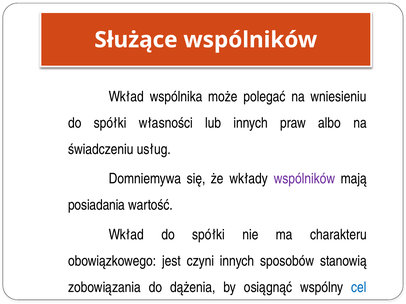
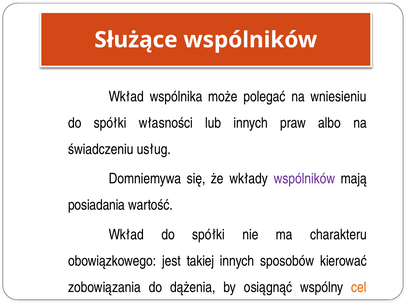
czyni: czyni -> takiej
stanowią: stanowią -> kierować
cel colour: blue -> orange
